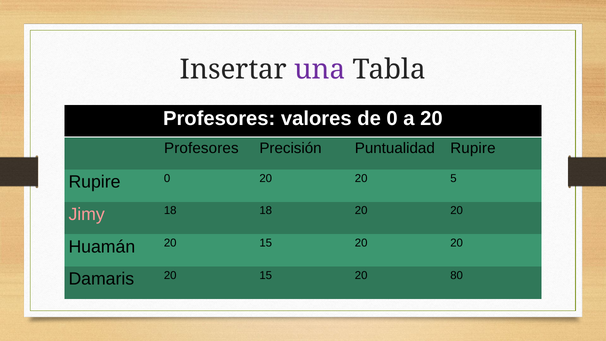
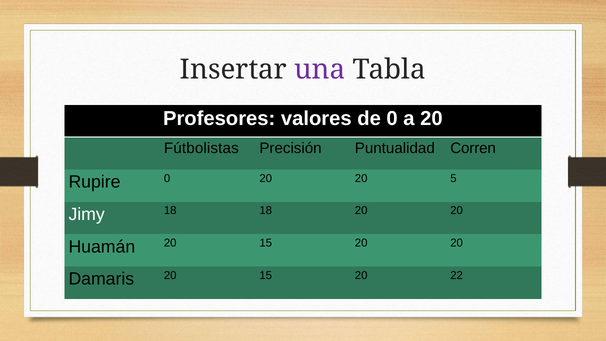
Profesores at (201, 148): Profesores -> Fútbolistas
Puntualidad Rupire: Rupire -> Corren
Jimy colour: pink -> white
80: 80 -> 22
